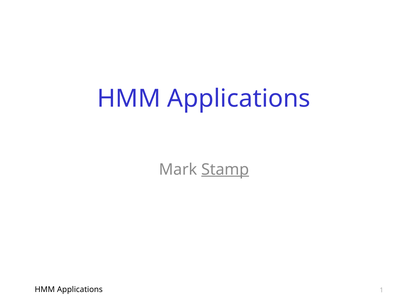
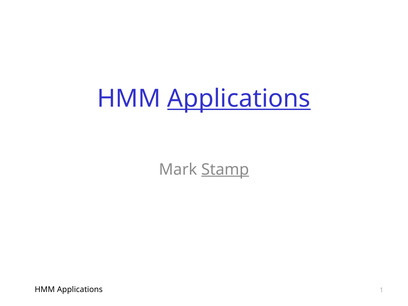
Applications at (239, 99) underline: none -> present
